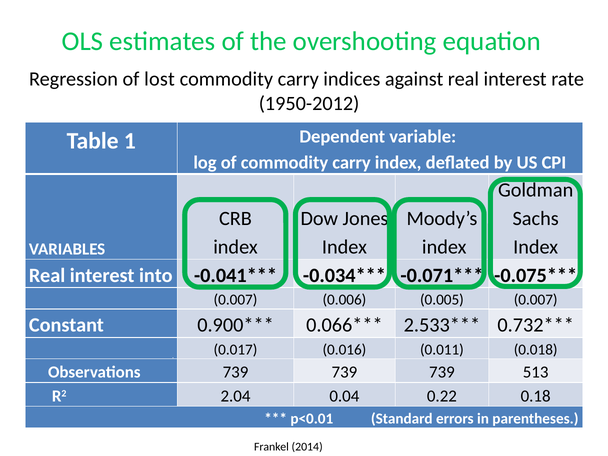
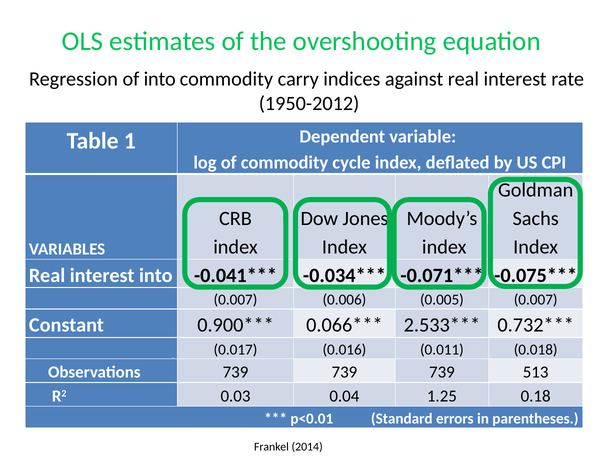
of lost: lost -> into
of commodity carry: carry -> cycle
2.04: 2.04 -> 0.03
0.22: 0.22 -> 1.25
